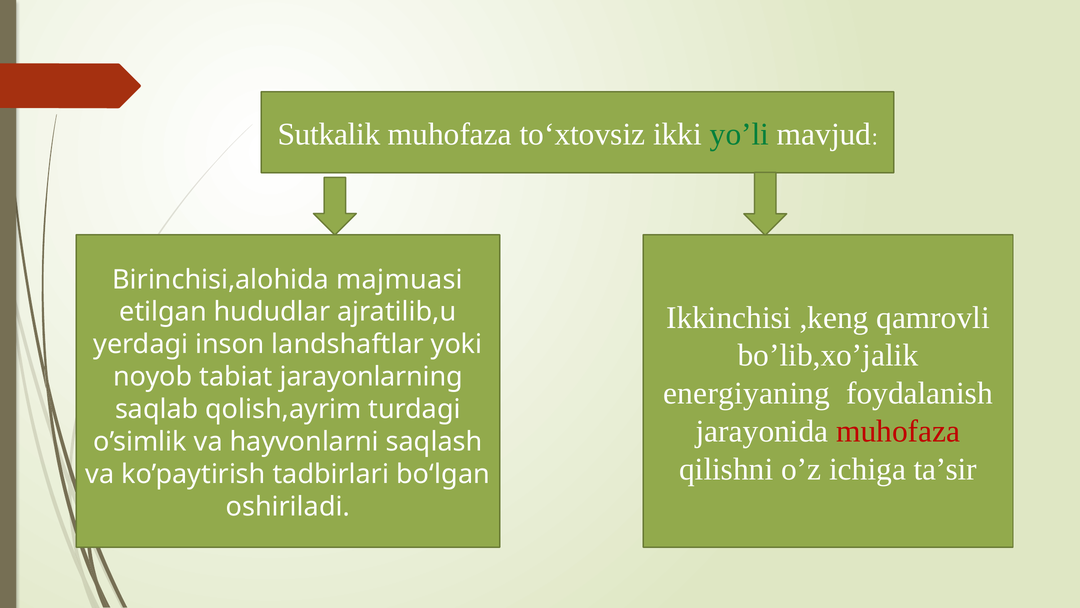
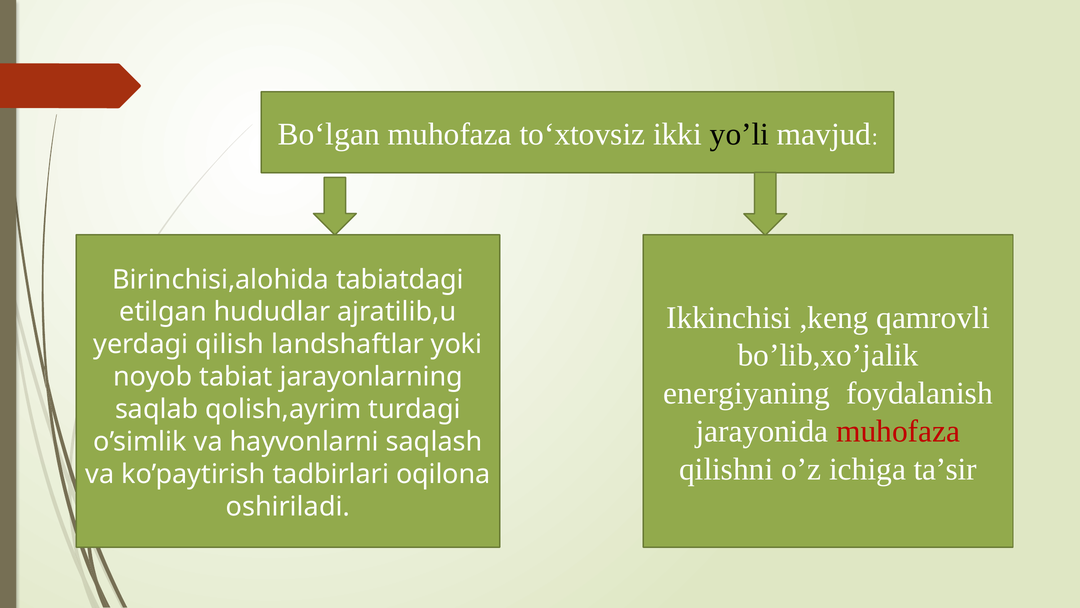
Sutkalik: Sutkalik -> Boʻlgan
yo’li colour: green -> black
majmuasi: majmuasi -> tabiatdagi
inson: inson -> qilish
boʻlgan: boʻlgan -> oqilona
